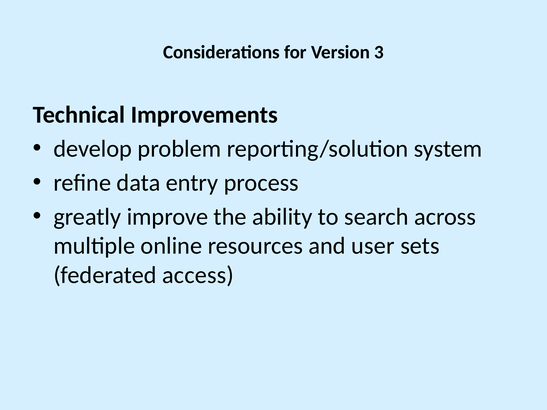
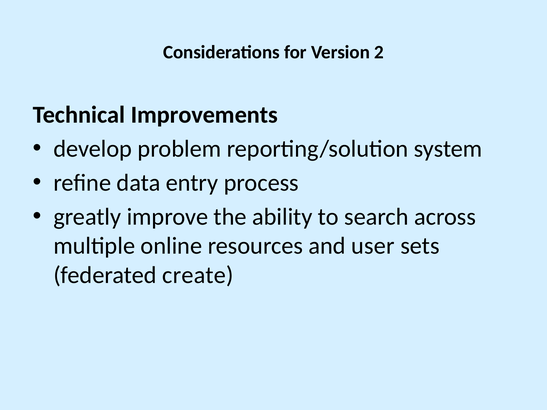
3: 3 -> 2
access: access -> create
